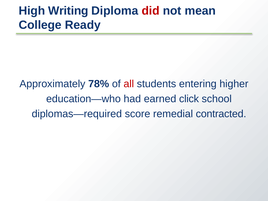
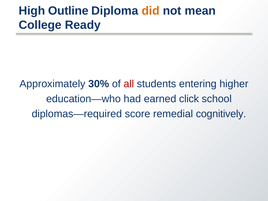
Writing: Writing -> Outline
did colour: red -> orange
78%: 78% -> 30%
contracted: contracted -> cognitively
